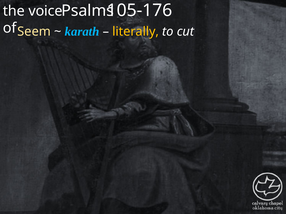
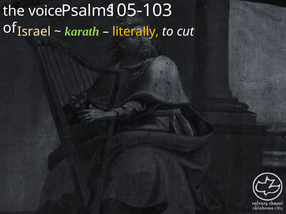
105-176: 105-176 -> 105-103
Seem: Seem -> Israel
karath colour: light blue -> light green
